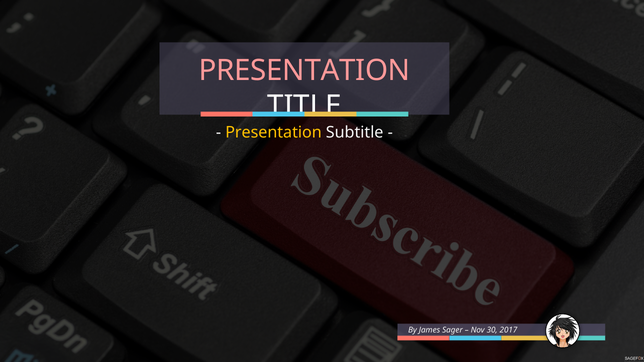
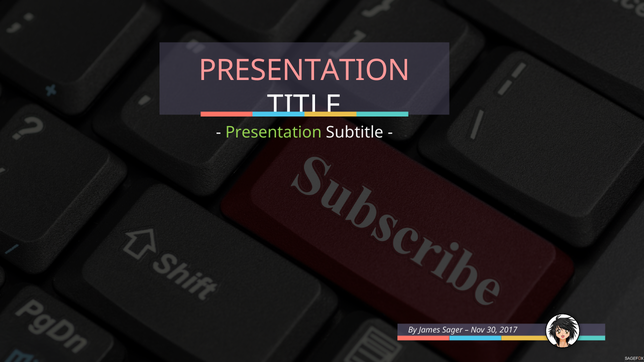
Presentation at (273, 133) colour: yellow -> light green
